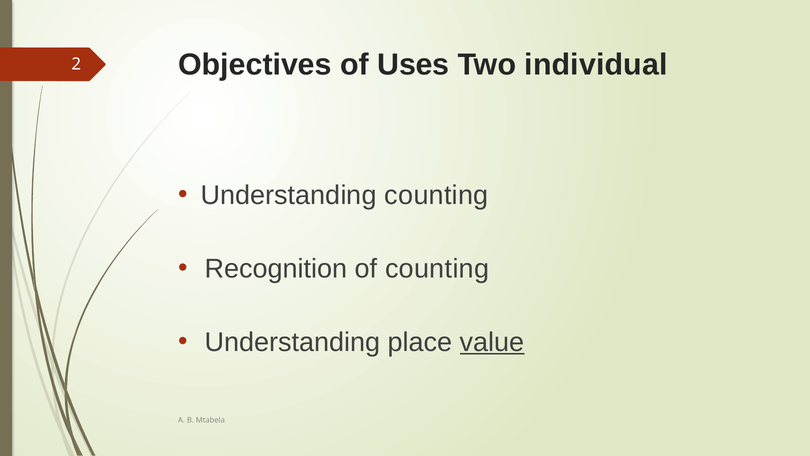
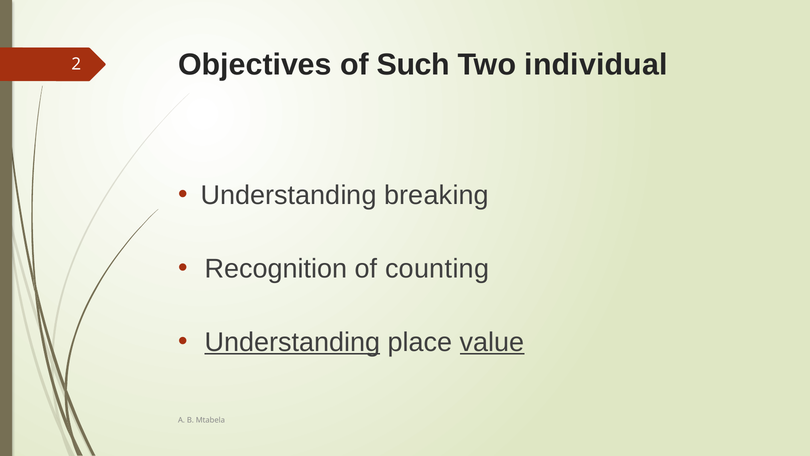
Uses: Uses -> Such
Understanding counting: counting -> breaking
Understanding at (292, 342) underline: none -> present
